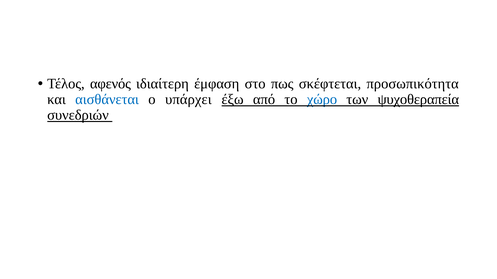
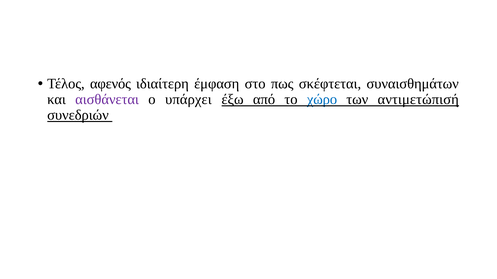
προσωπικότητα: προσωπικότητα -> συναισθημάτων
αισθάνεται colour: blue -> purple
ψυχοθεραπεία: ψυχοθεραπεία -> αντιμετώπισή
